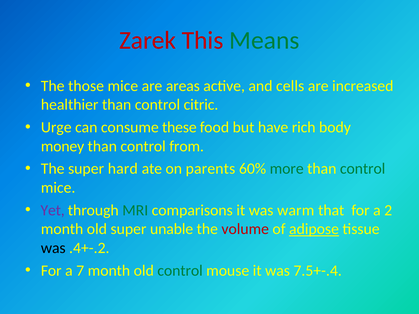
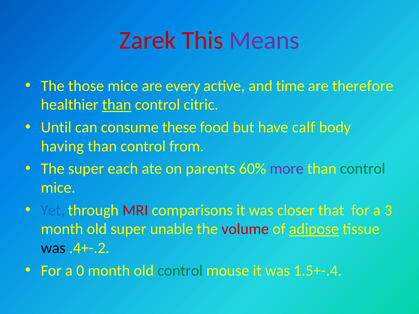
Means colour: green -> purple
areas: areas -> every
cells: cells -> time
increased: increased -> therefore
than at (117, 105) underline: none -> present
Urge: Urge -> Until
rich: rich -> calf
money: money -> having
hard: hard -> each
more colour: green -> purple
Yet colour: purple -> blue
MRI colour: green -> red
warm: warm -> closer
2: 2 -> 3
7: 7 -> 0
7.5+-.4: 7.5+-.4 -> 1.5+-.4
